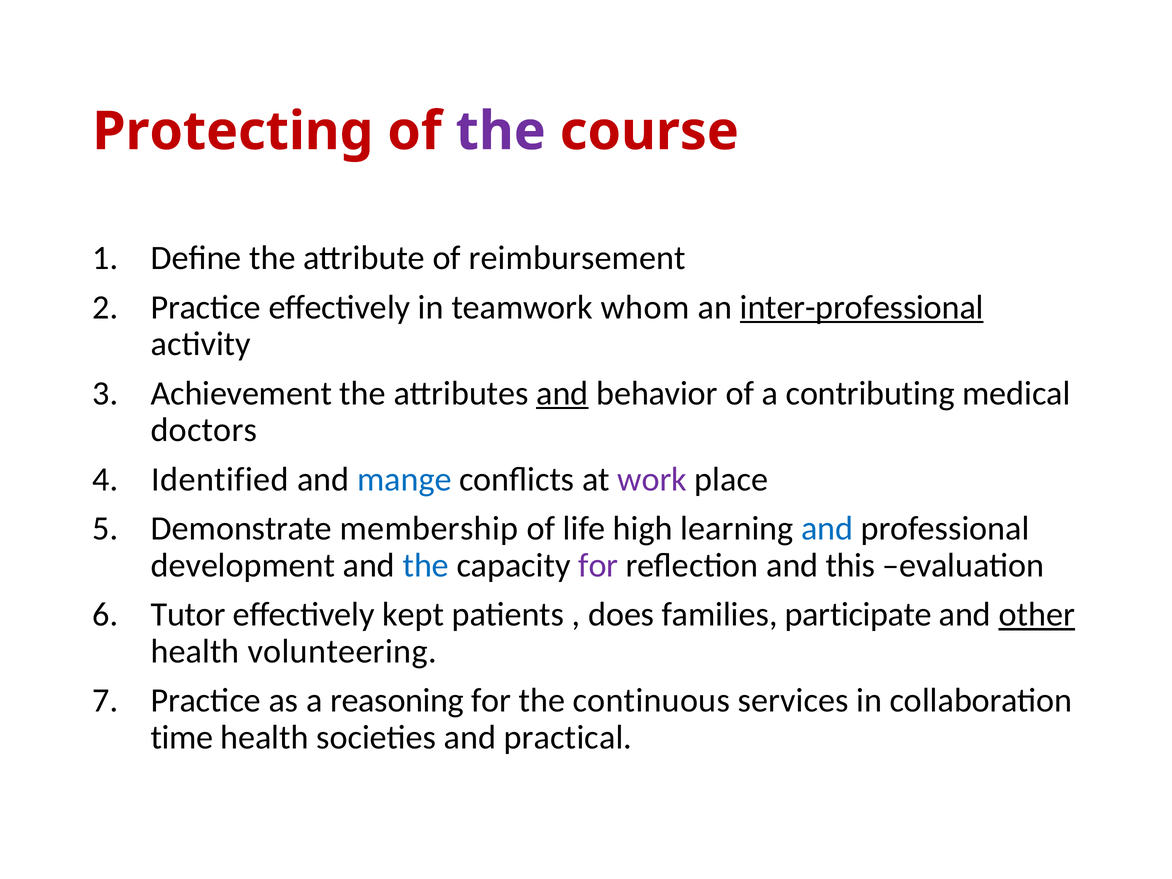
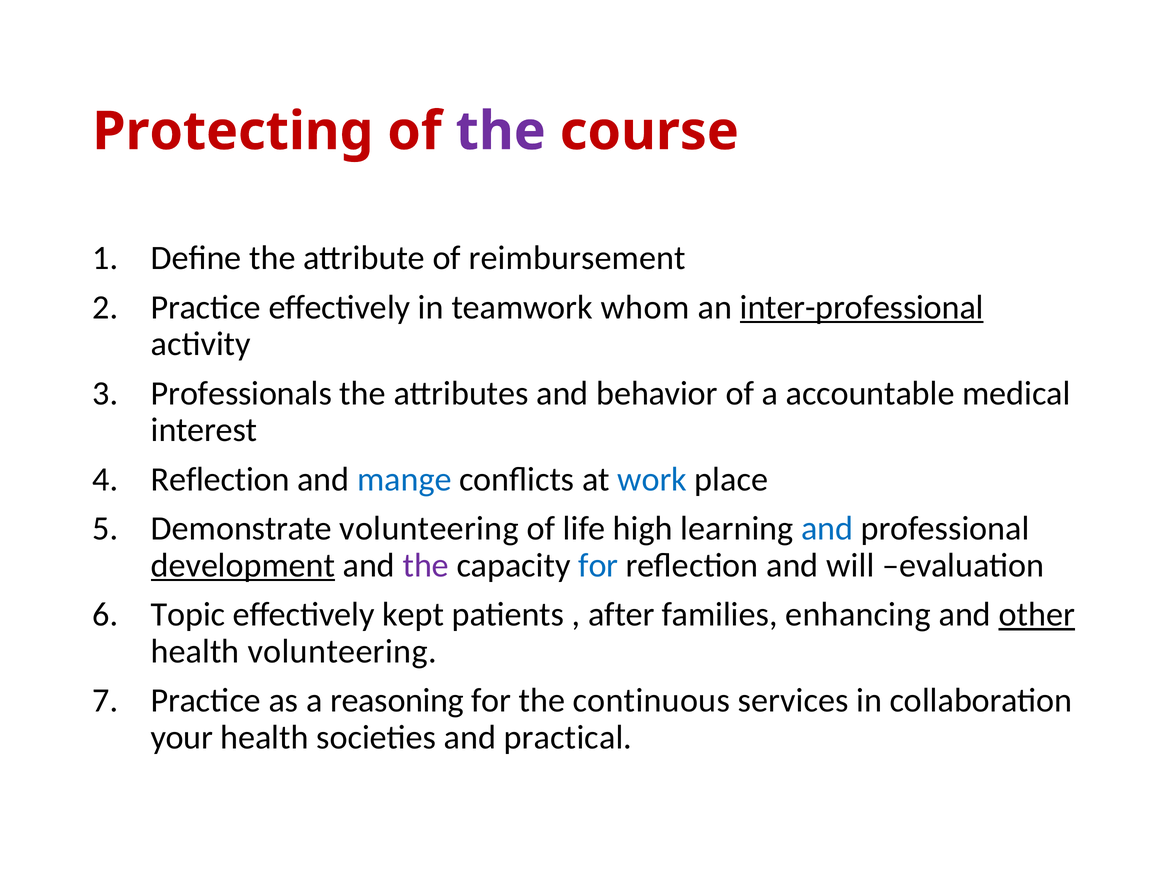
Achievement: Achievement -> Professionals
and at (562, 393) underline: present -> none
contributing: contributing -> accountable
doctors: doctors -> interest
Identified at (220, 479): Identified -> Reflection
work colour: purple -> blue
Demonstrate membership: membership -> volunteering
development underline: none -> present
the at (426, 565) colour: blue -> purple
for at (598, 565) colour: purple -> blue
this: this -> will
Tutor: Tutor -> Topic
does: does -> after
participate: participate -> enhancing
time: time -> your
